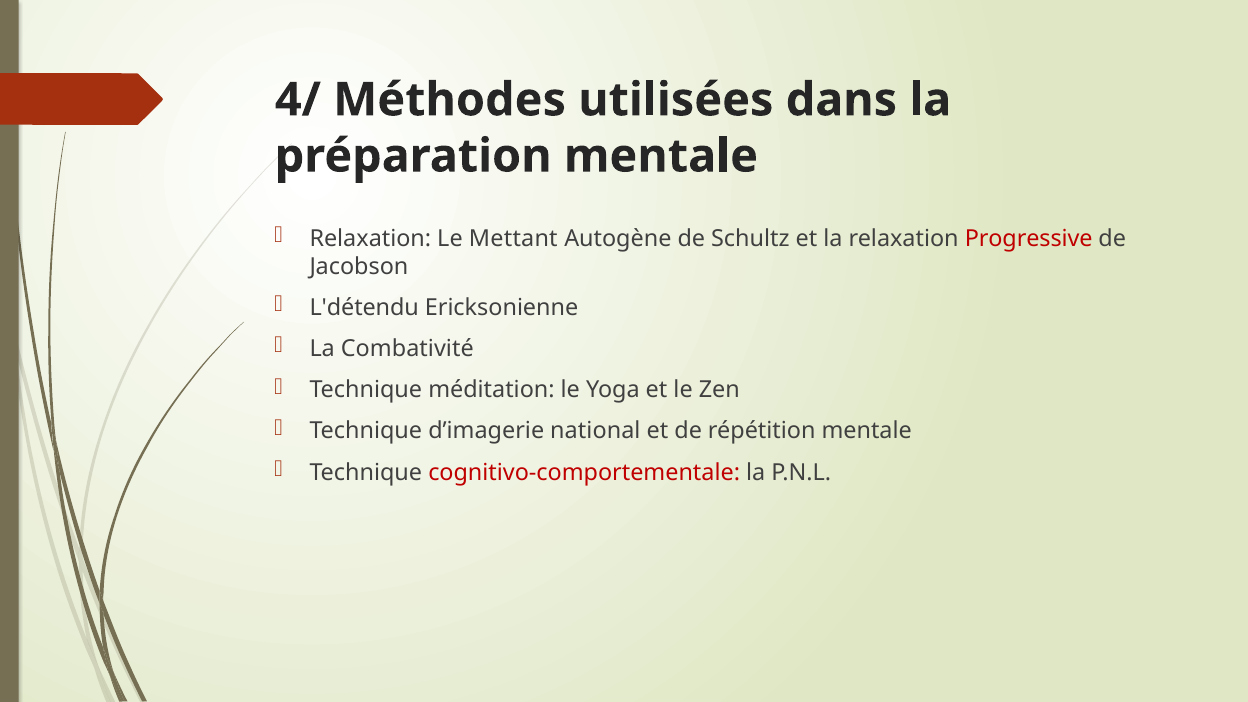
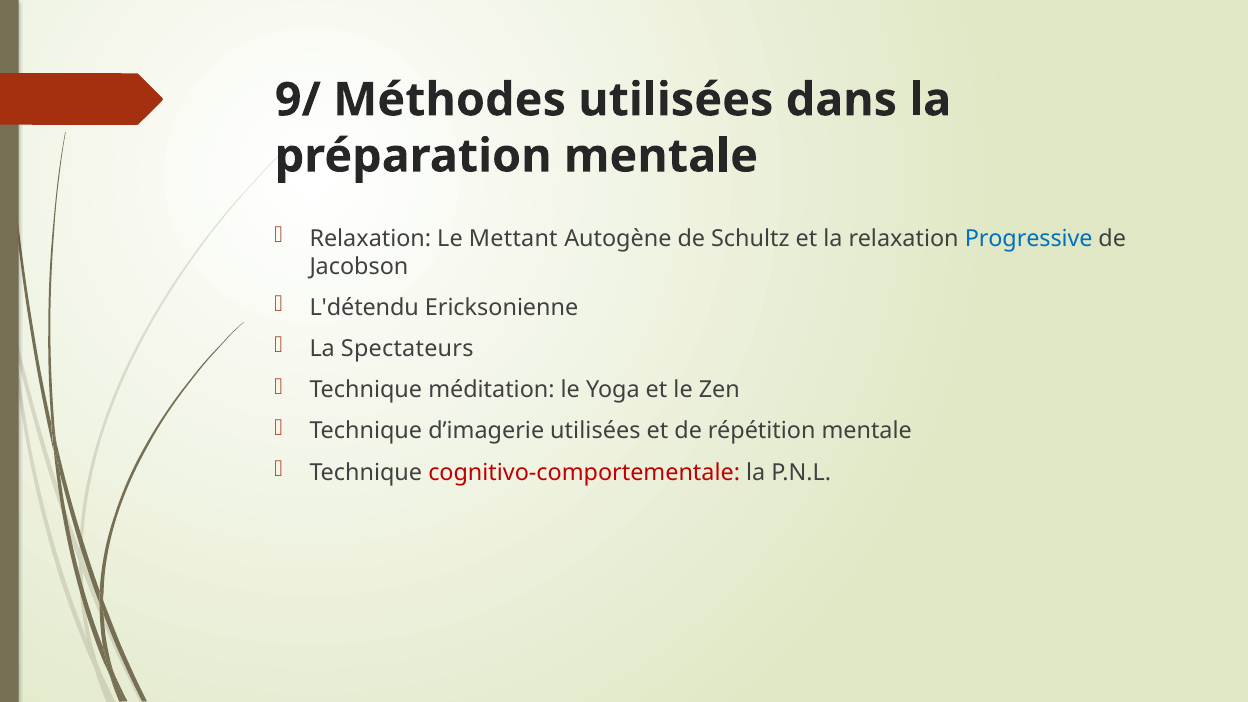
4/: 4/ -> 9/
Progressive colour: red -> blue
Combativité: Combativité -> Spectateurs
d’imagerie national: national -> utilisées
